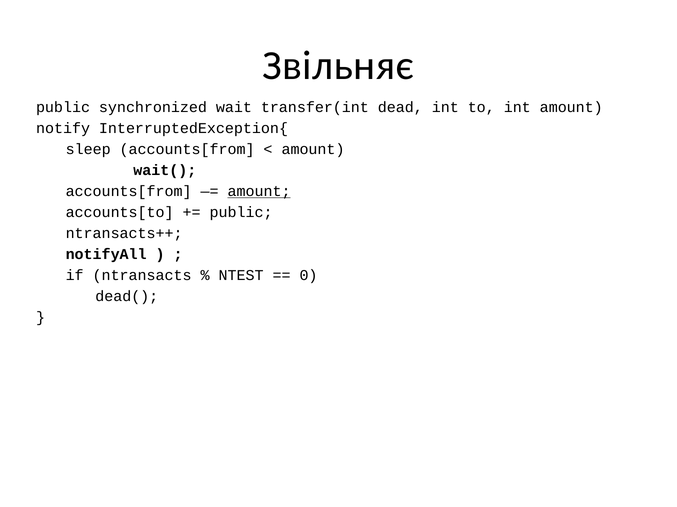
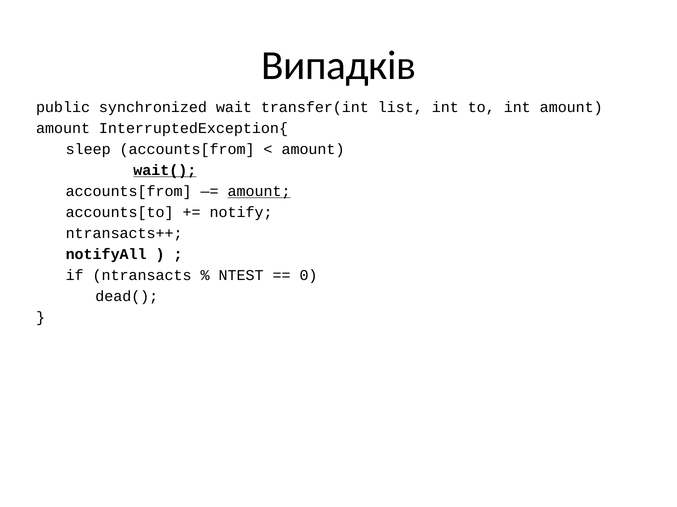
Звільняє: Звільняє -> Випадків
dead: dead -> list
notify at (63, 128): notify -> amount
wait( underline: none -> present
public at (241, 213): public -> notify
